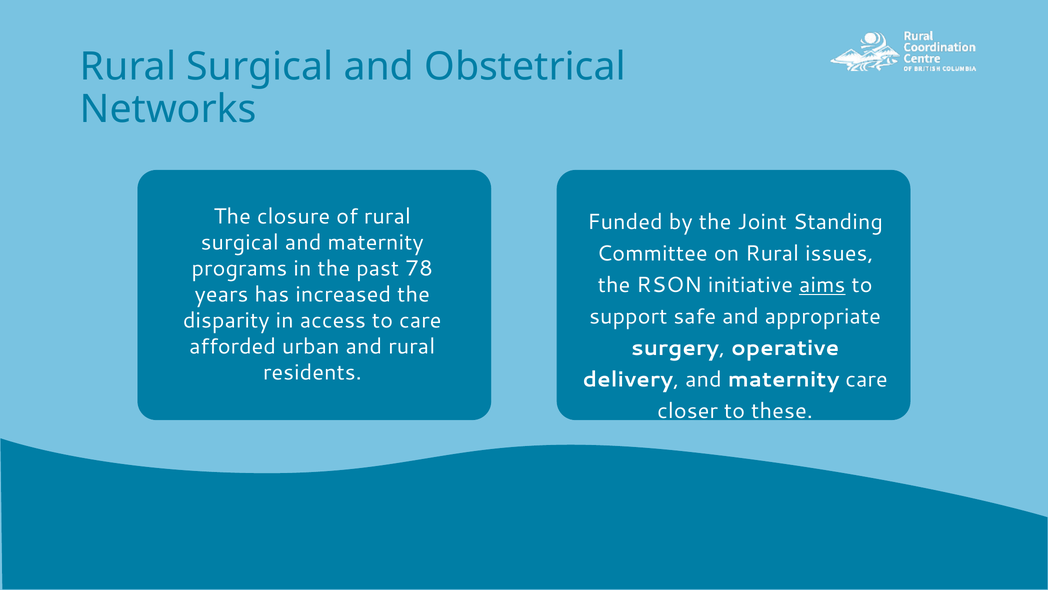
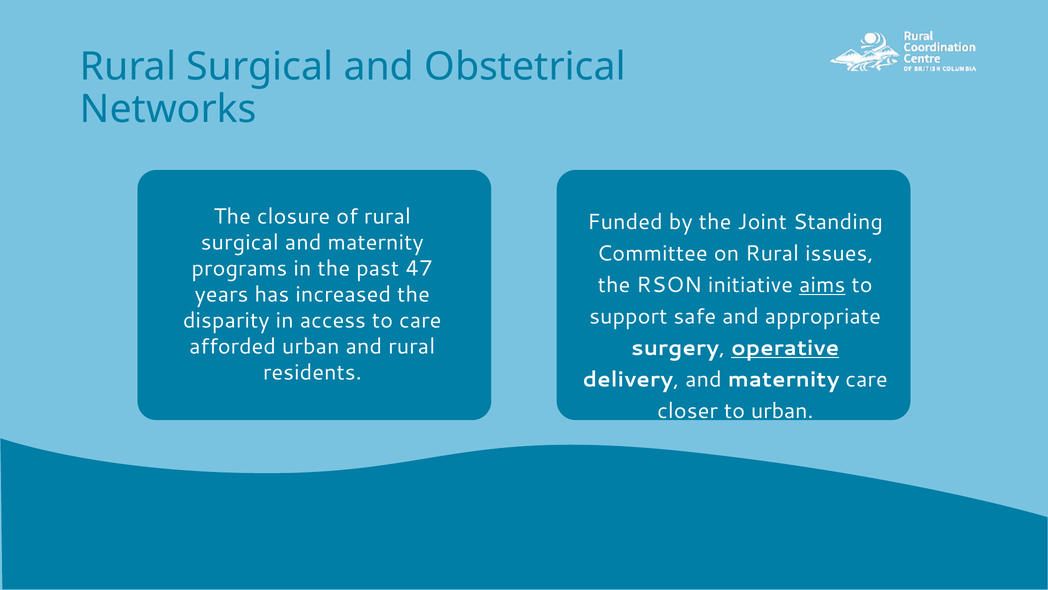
78: 78 -> 47
operative underline: none -> present
to these: these -> urban
